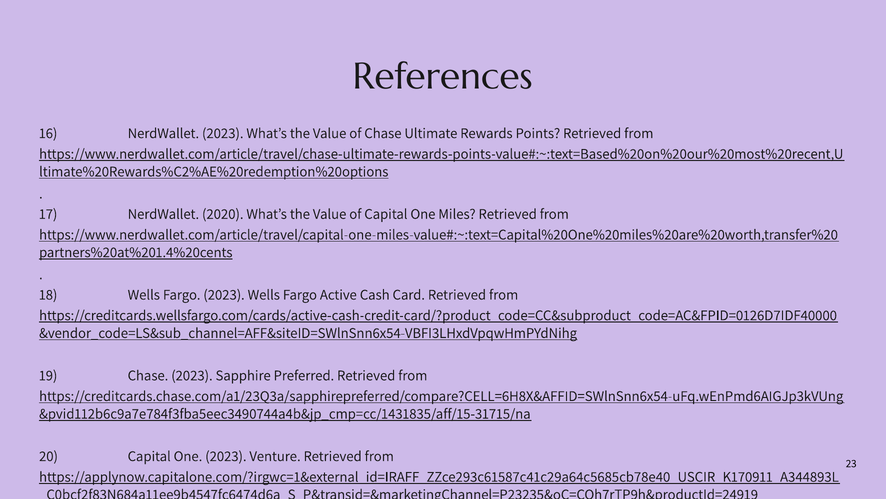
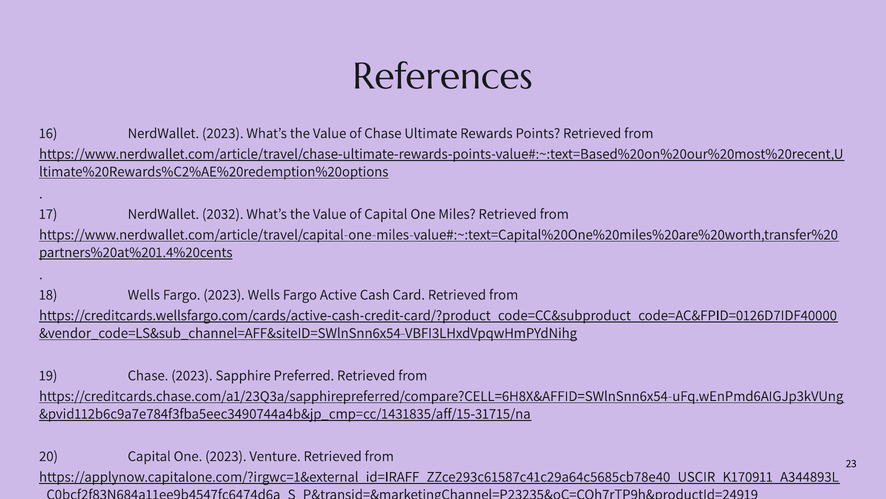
2020: 2020 -> 2032
